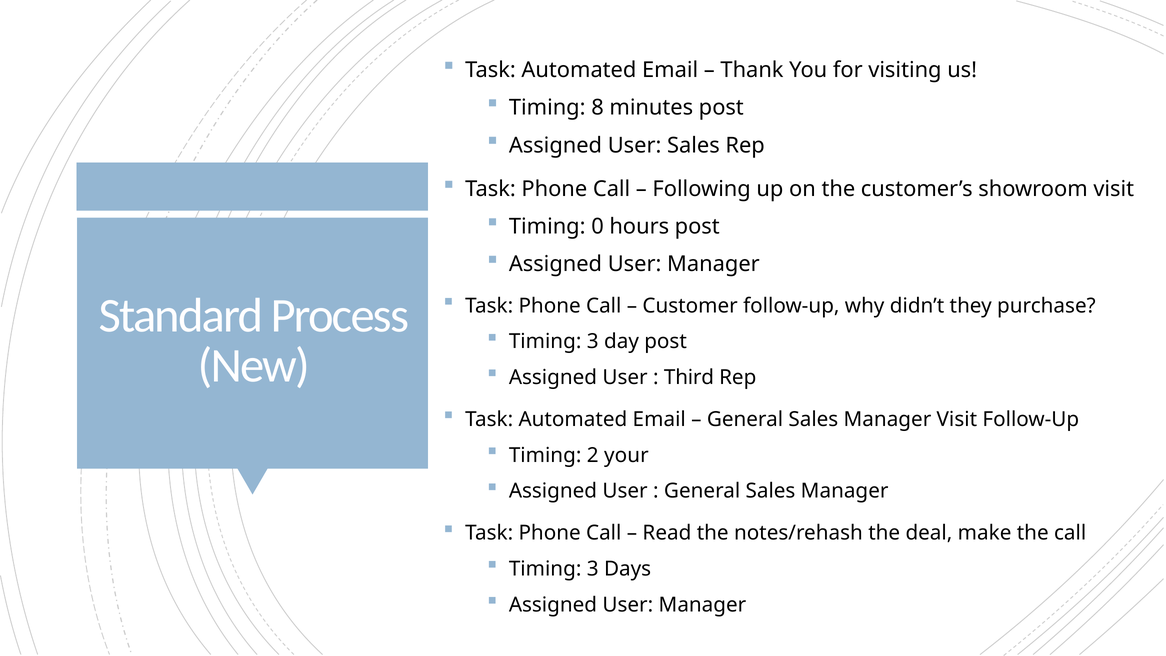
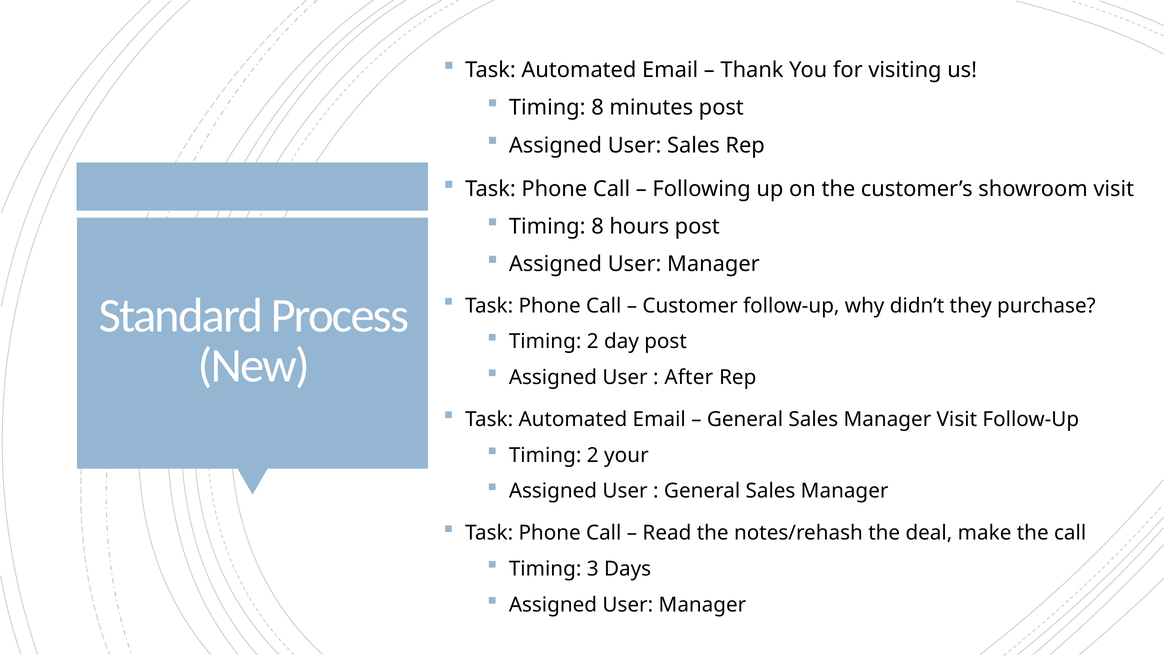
0 at (598, 226): 0 -> 8
3 at (593, 342): 3 -> 2
Third: Third -> After
